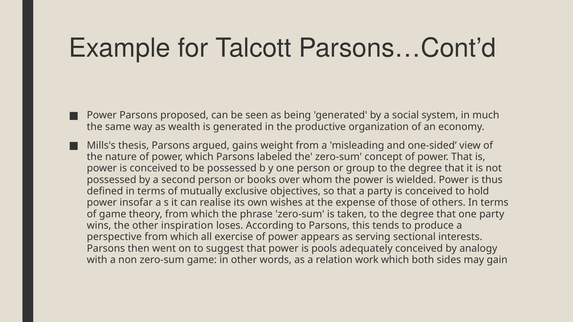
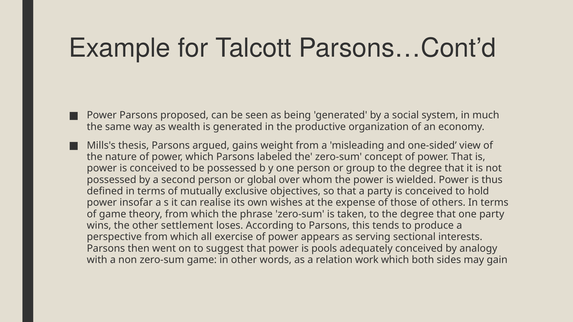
books: books -> global
inspiration: inspiration -> settlement
